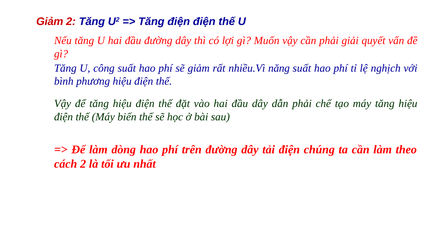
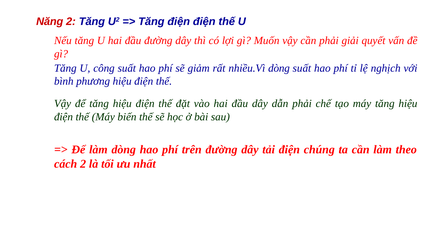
Giảm at (50, 22): Giảm -> Năng
nhiều.Vì năng: năng -> dòng
